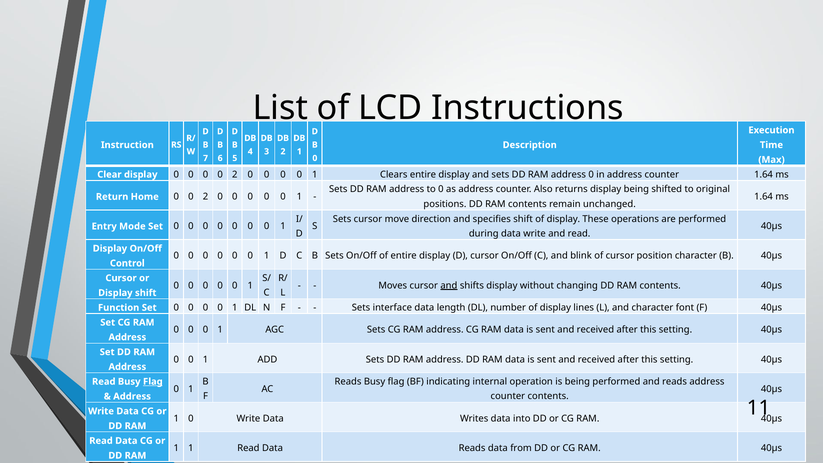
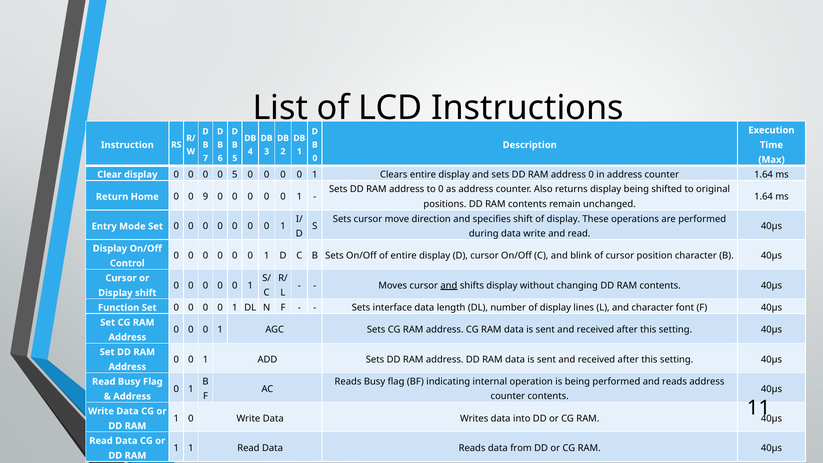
0 0 0 2: 2 -> 5
Home 0 0 2: 2 -> 9
Flag at (153, 382) underline: present -> none
